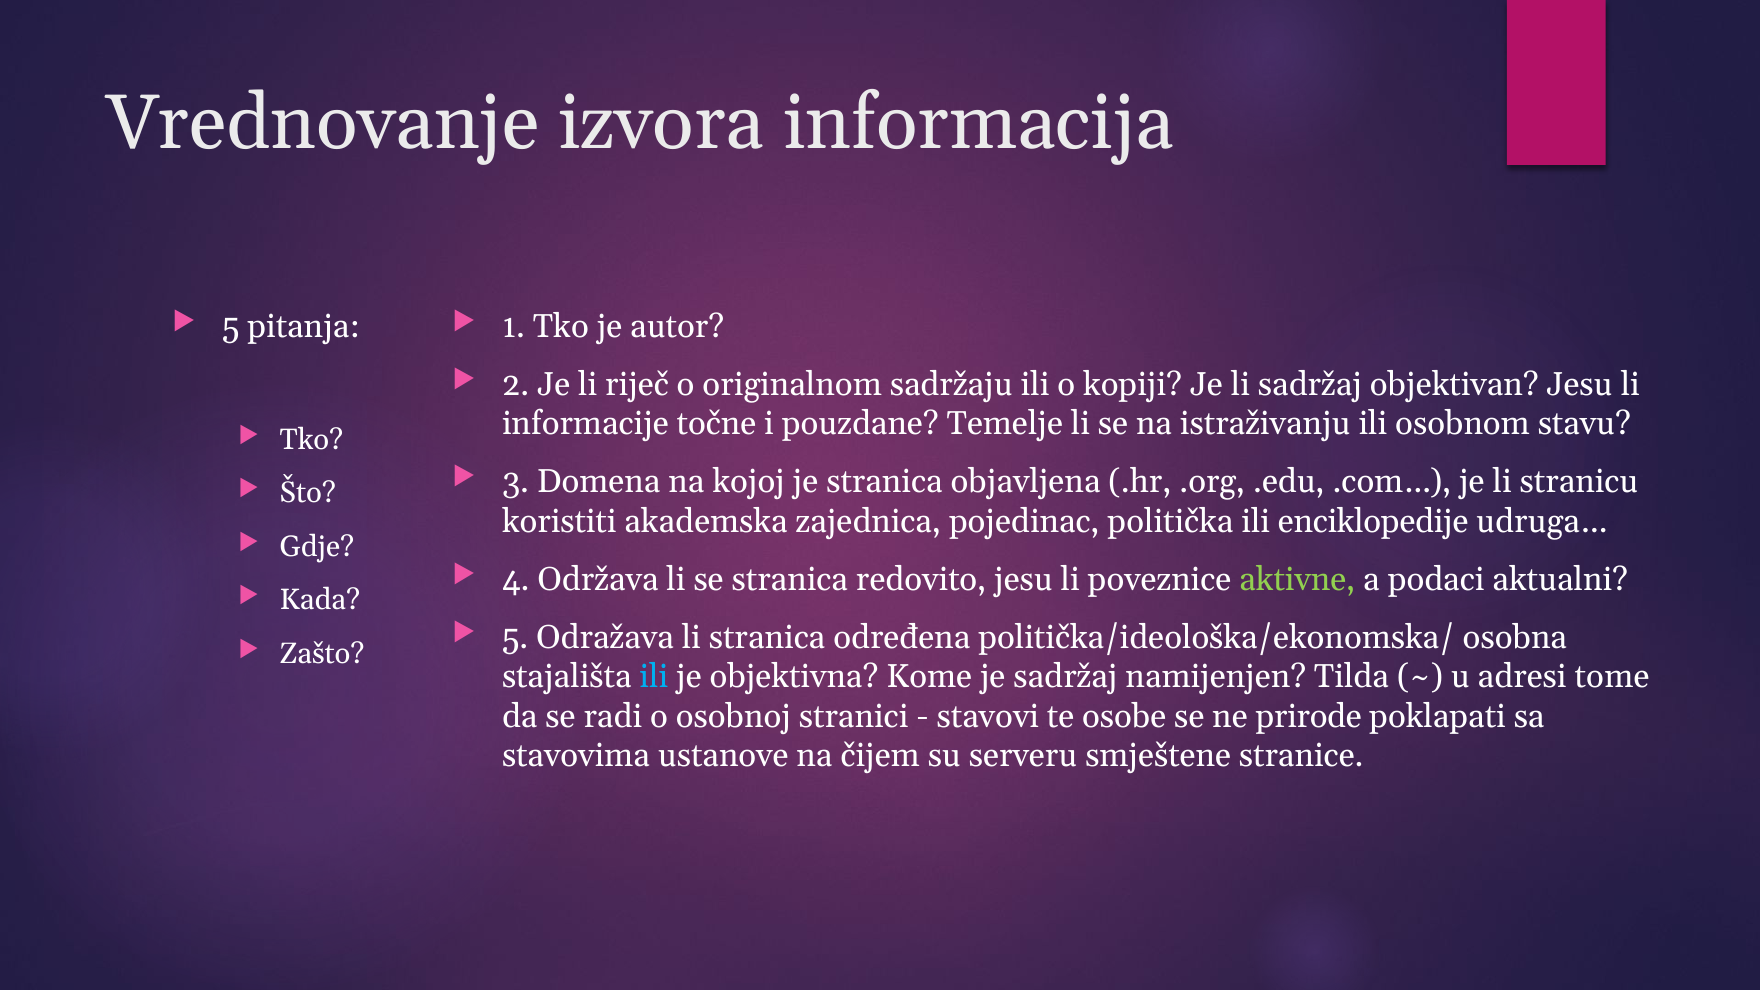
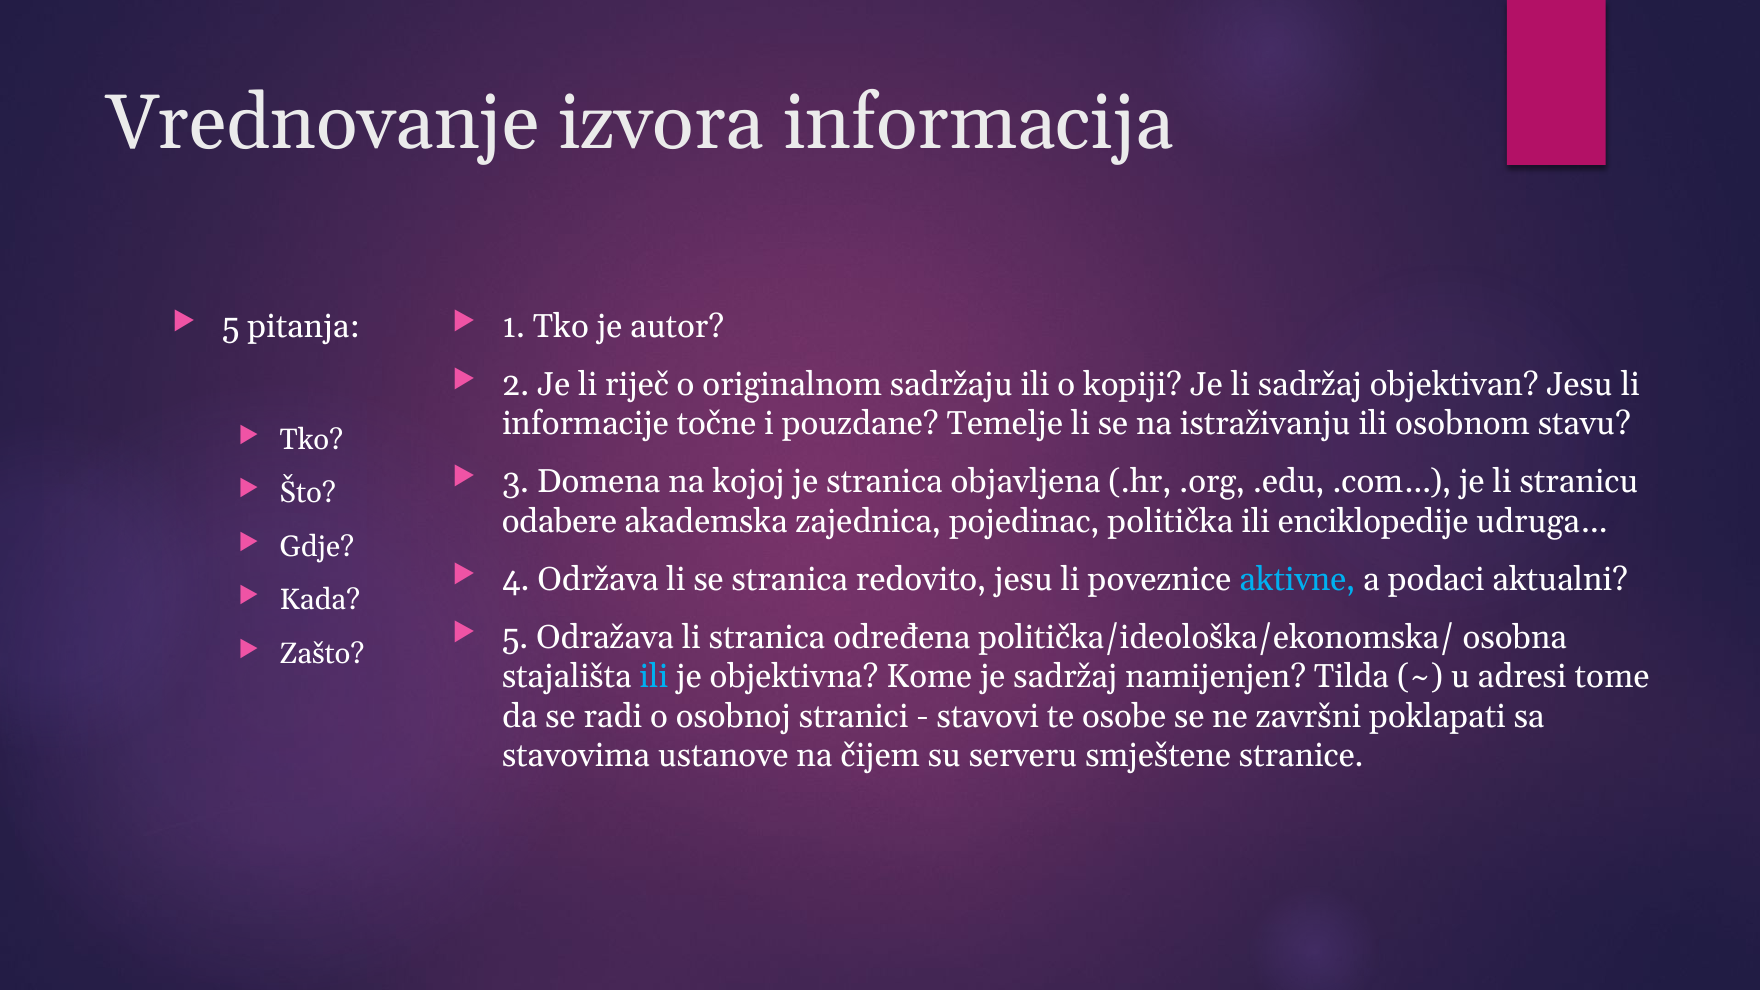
koristiti: koristiti -> odabere
aktivne colour: light green -> light blue
prirode: prirode -> završni
